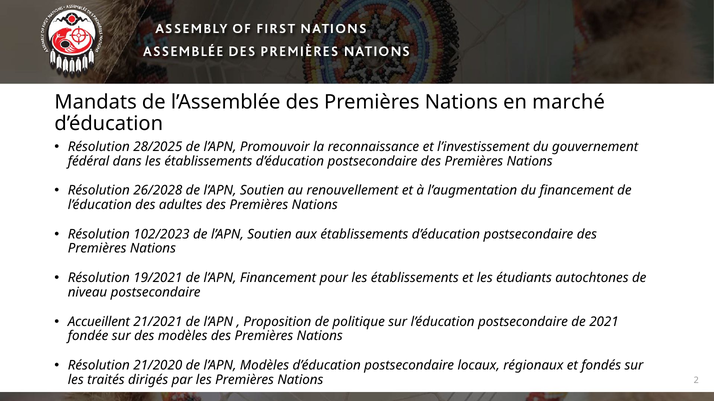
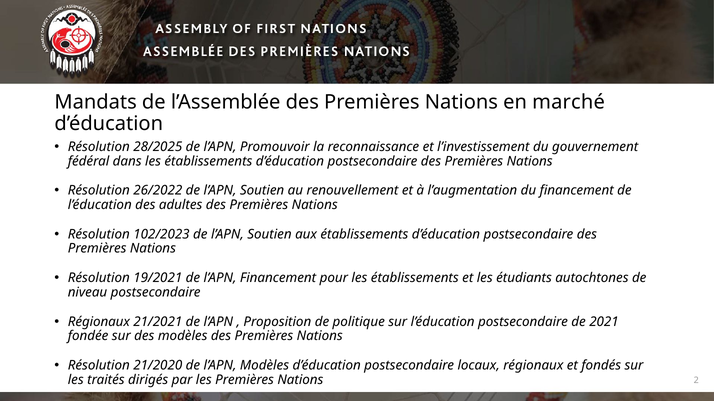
26/2028: 26/2028 -> 26/2022
Accueillent at (99, 322): Accueillent -> Régionaux
